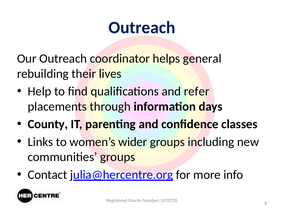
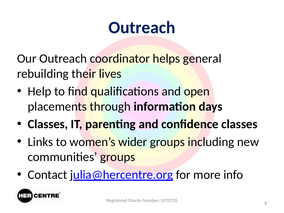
refer: refer -> open
County at (48, 124): County -> Classes
